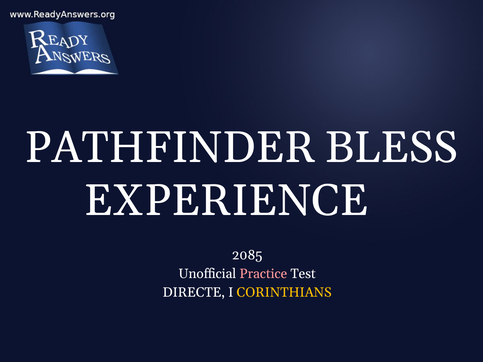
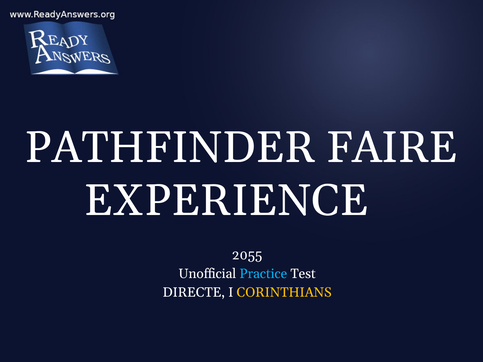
BLESS: BLESS -> FAIRE
2085: 2085 -> 2055
Practice colour: pink -> light blue
